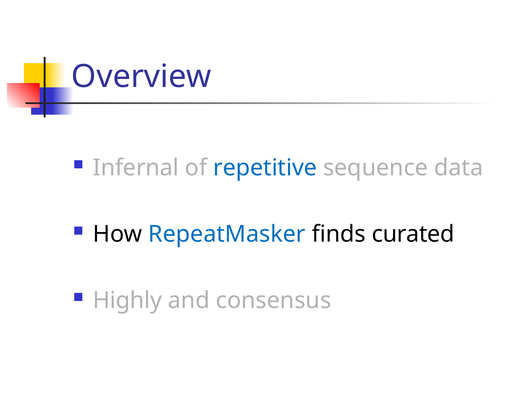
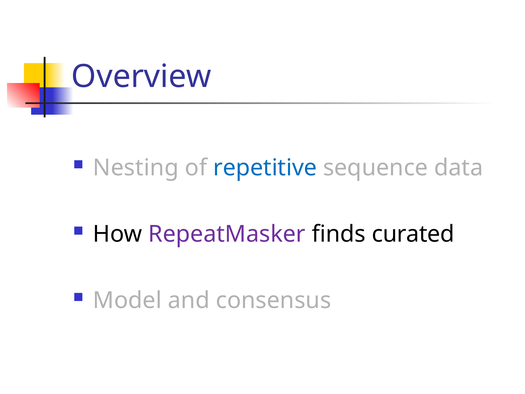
Infernal: Infernal -> Nesting
RepeatMasker colour: blue -> purple
Highly: Highly -> Model
